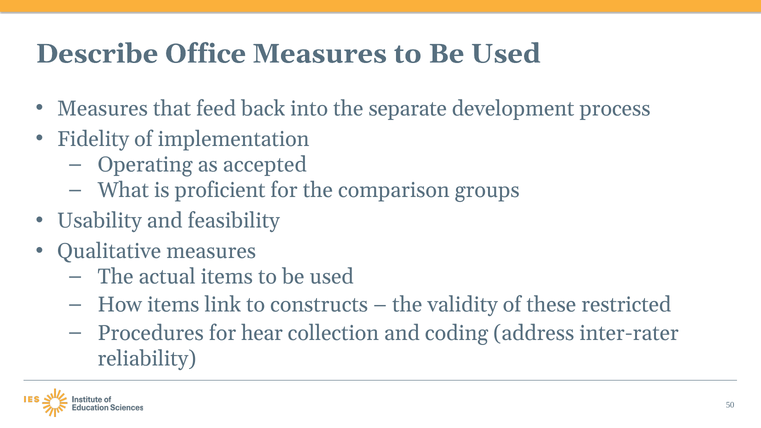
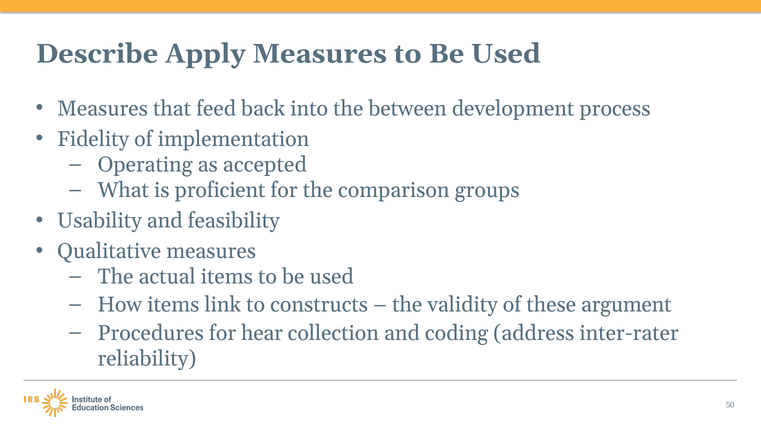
Office: Office -> Apply
separate: separate -> between
restricted: restricted -> argument
